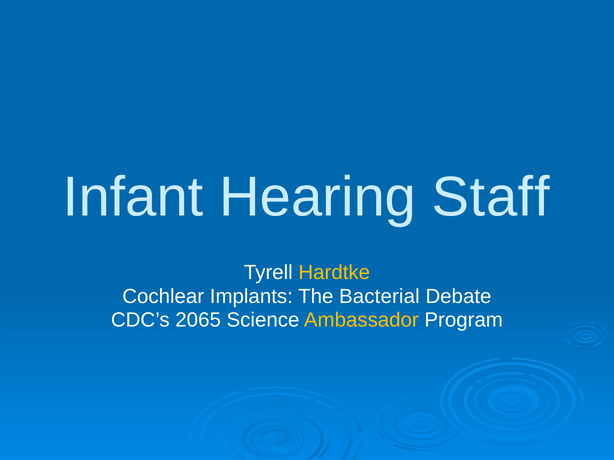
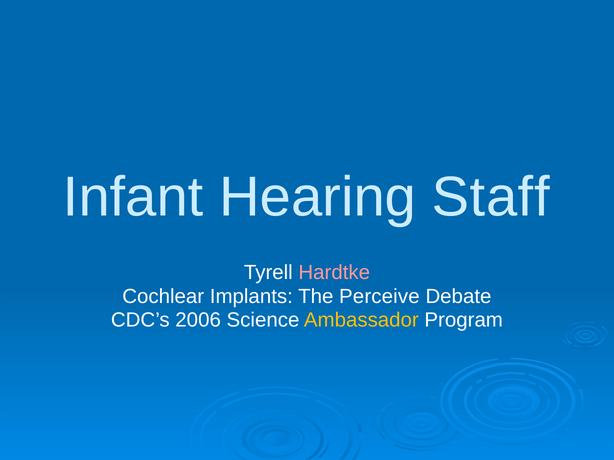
Hardtke colour: yellow -> pink
Bacterial: Bacterial -> Perceive
2065: 2065 -> 2006
